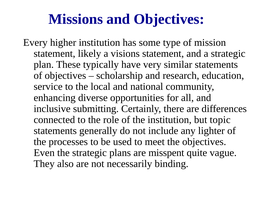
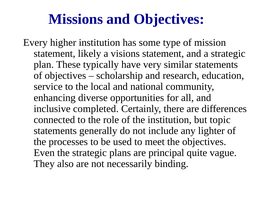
submitting: submitting -> completed
misspent: misspent -> principal
